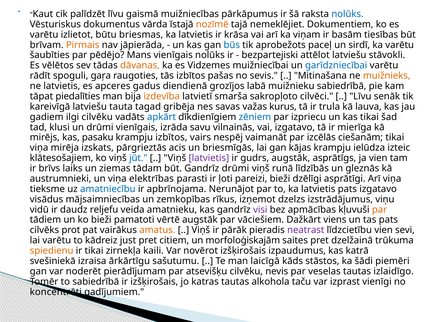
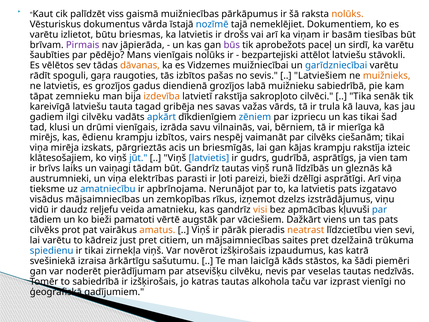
palīdzēt līvu: līvu -> viss
nolūks at (348, 14) colour: blue -> orange
nozīmē colour: orange -> blue
krāsa: krāsa -> drošs
Pirmais colour: orange -> purple
būs colour: blue -> purple
Mitinašana: Mitinašana -> Latviešiem
es apceres: apceres -> grozījos
piedalīties: piedalīties -> zemnieku
latvietī smarša: smarša -> rakstīja
Līvu at (360, 96): Līvu -> Tika
kurus: kurus -> vārds
vai izgatavo: izgatavo -> bērniem
pasaku: pasaku -> ēdienu
par izcēlās: izcēlās -> cilvēks
krampju ielūdza: ielūdza -> rakstīja
latvietis at (209, 158) colour: purple -> blue
gudrs augstāk: augstāk -> gudrībā
ziemas: ziemas -> vaiņagi
Gandrīz drūmi: drūmi -> tautas
visi colour: purple -> orange
par at (379, 209) colour: orange -> blue
neatrast colour: purple -> orange
un morfoloģiskajām: morfoloģiskajām -> mājsaimniecības
spiedienu colour: orange -> blue
zirnekļa kaili: kaili -> viņš
izlaidīgo: izlaidīgo -> nedzīvās
koncentrēti: koncentrēti -> ģeogrāfiskā
